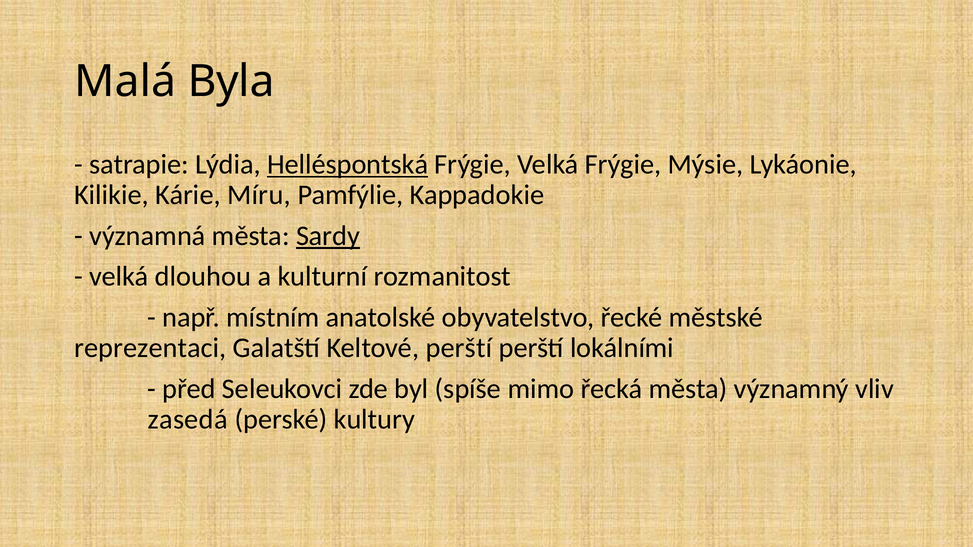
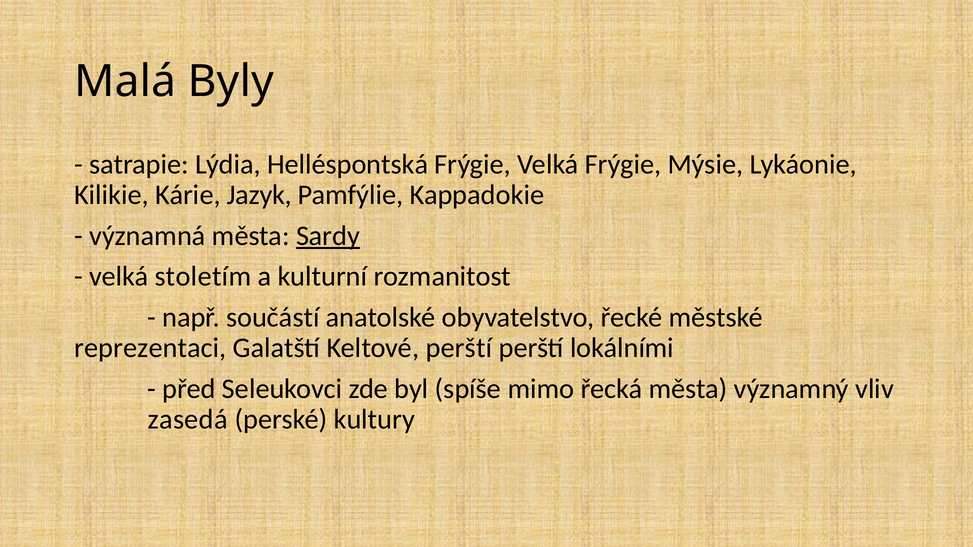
Byla: Byla -> Byly
Helléspontská underline: present -> none
Míru: Míru -> Jazyk
dlouhou: dlouhou -> stoletím
místním: místním -> součástí
